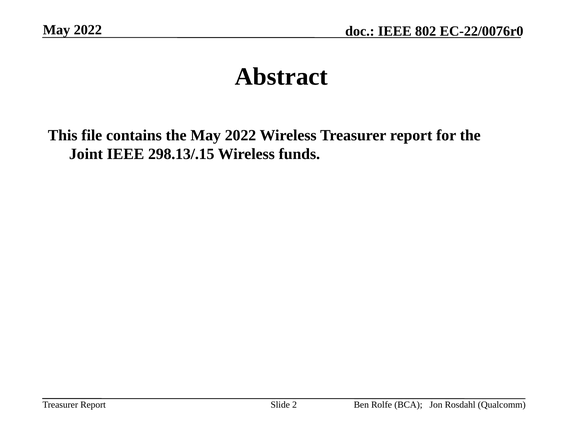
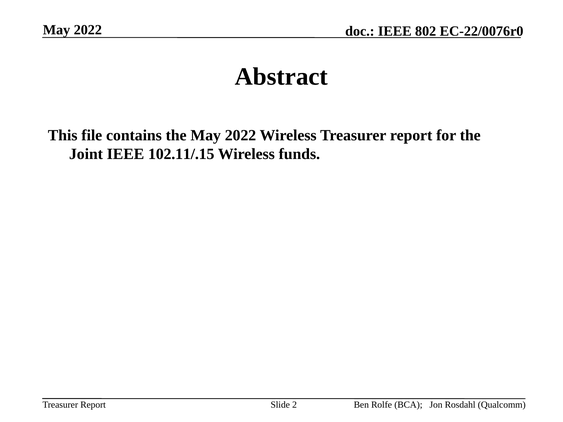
298.13/.15: 298.13/.15 -> 102.11/.15
